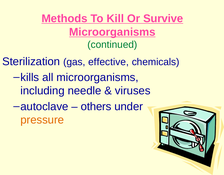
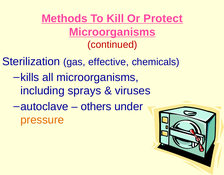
Survive: Survive -> Protect
continued colour: green -> red
needle: needle -> sprays
